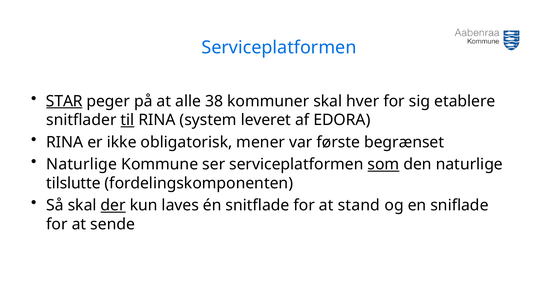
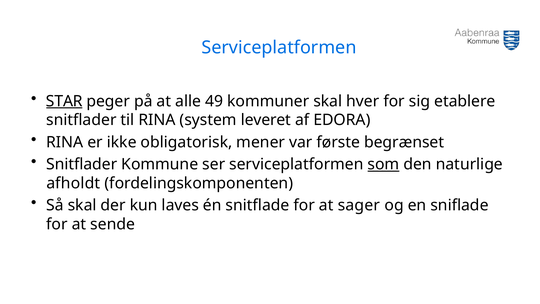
38: 38 -> 49
til underline: present -> none
Naturlige at (82, 164): Naturlige -> Snitflader
tilslutte: tilslutte -> afholdt
der underline: present -> none
stand: stand -> sager
